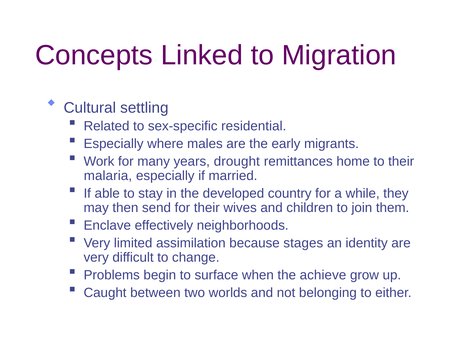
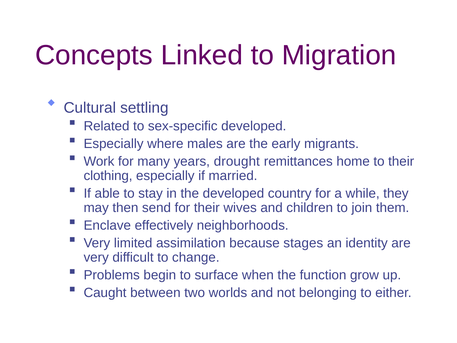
sex-specific residential: residential -> developed
malaria: malaria -> clothing
achieve: achieve -> function
